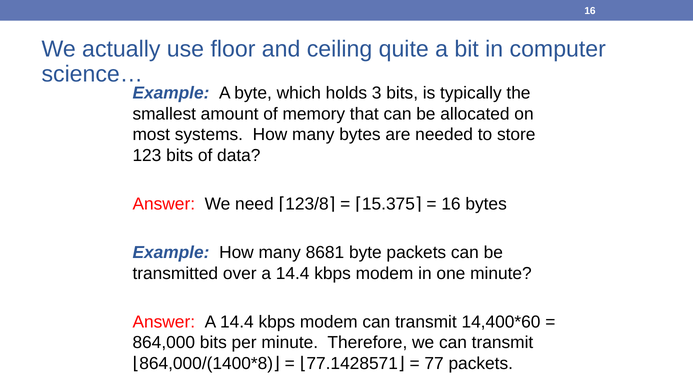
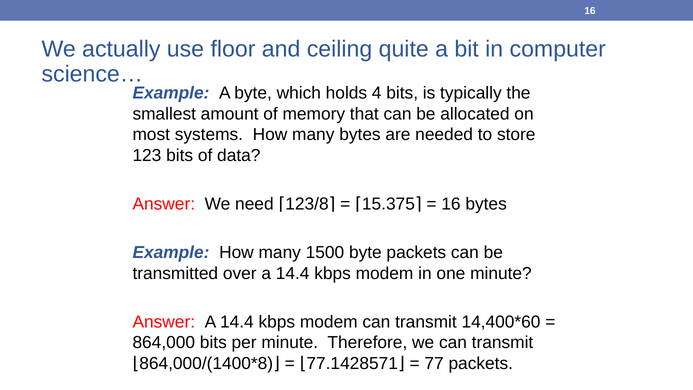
3: 3 -> 4
8681: 8681 -> 1500
